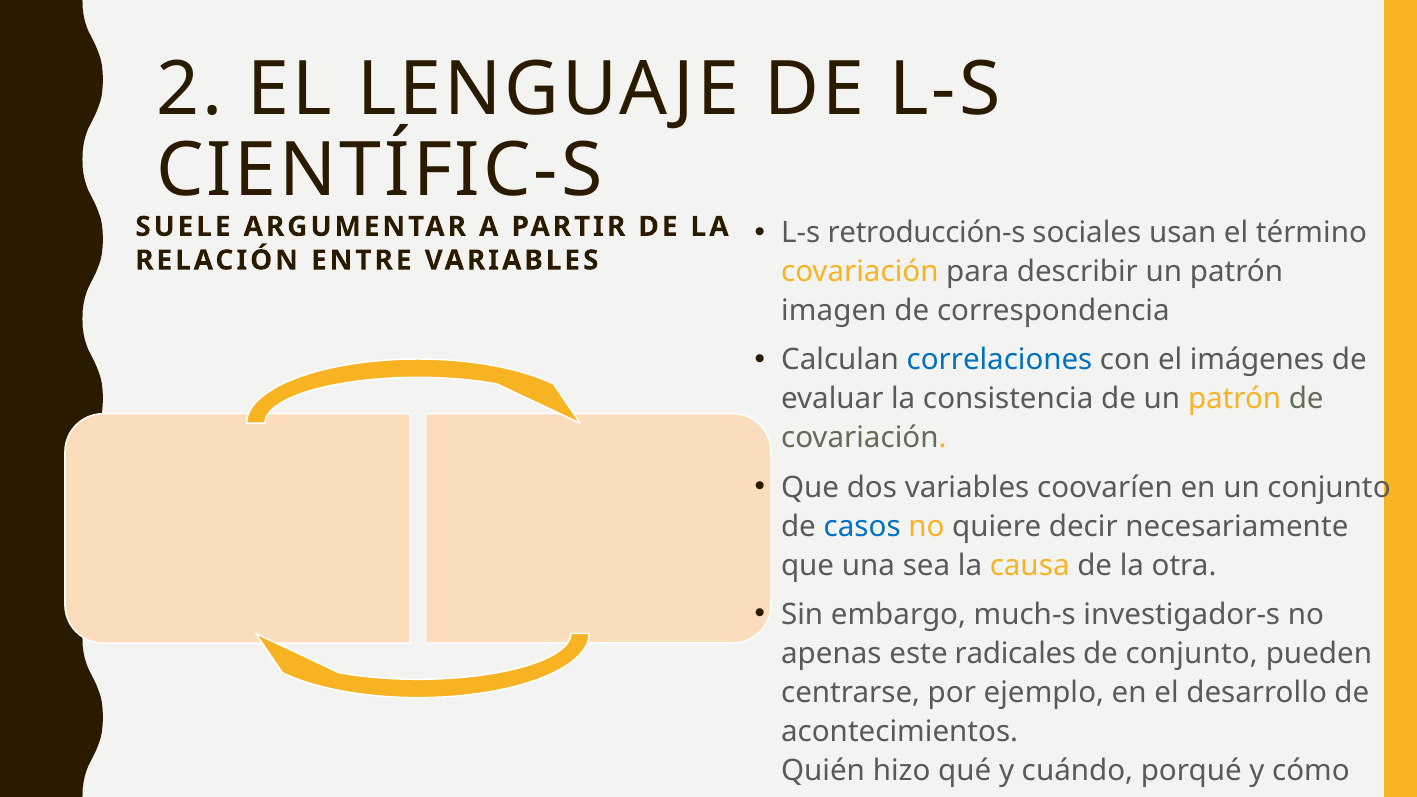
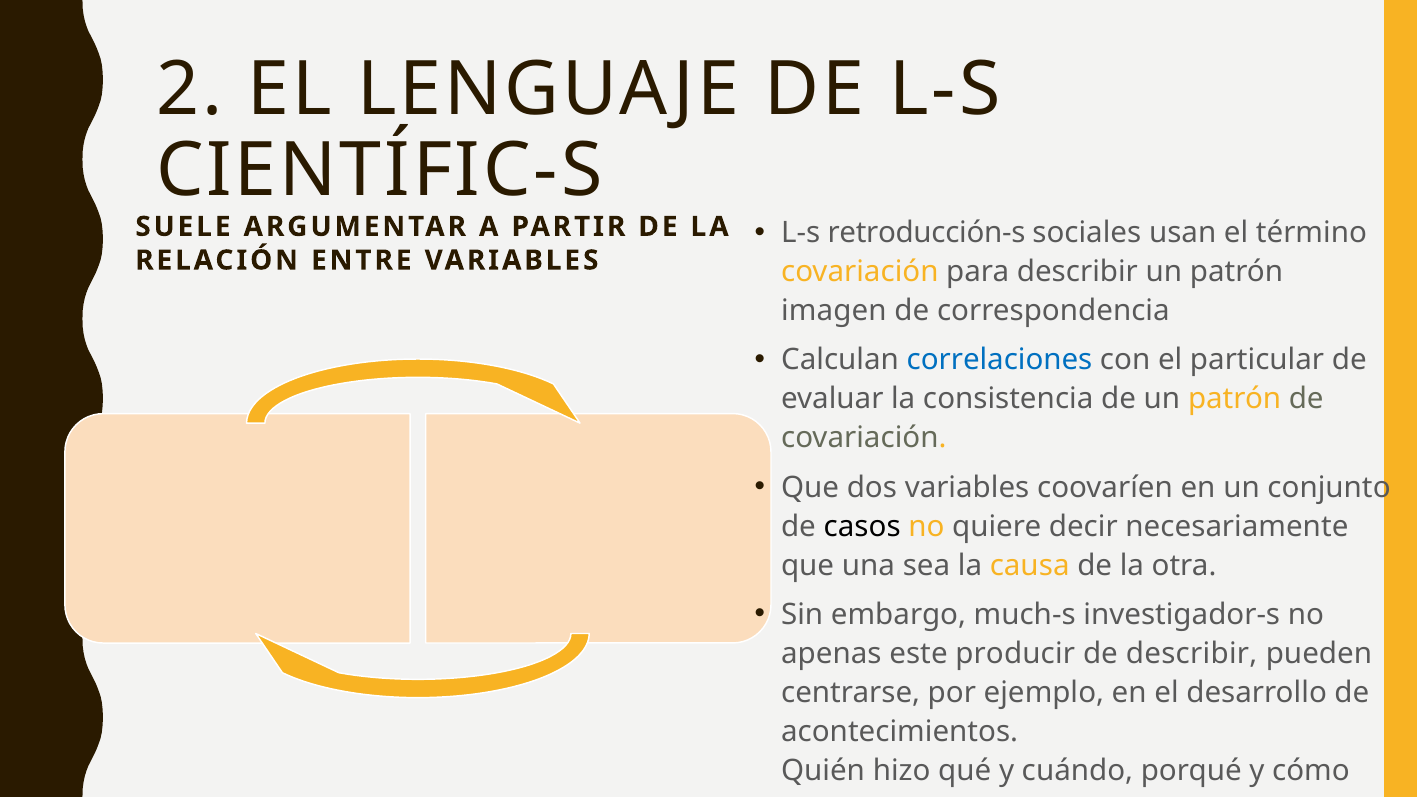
imágenes: imágenes -> particular
casos colour: blue -> black
radicales: radicales -> producir
de conjunto: conjunto -> describir
